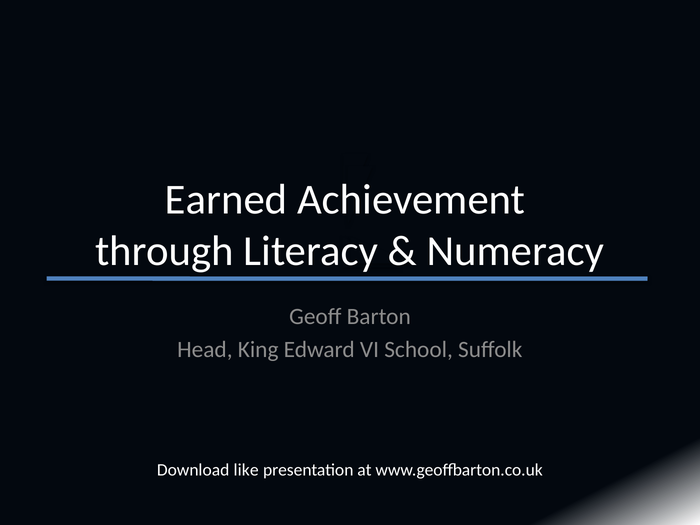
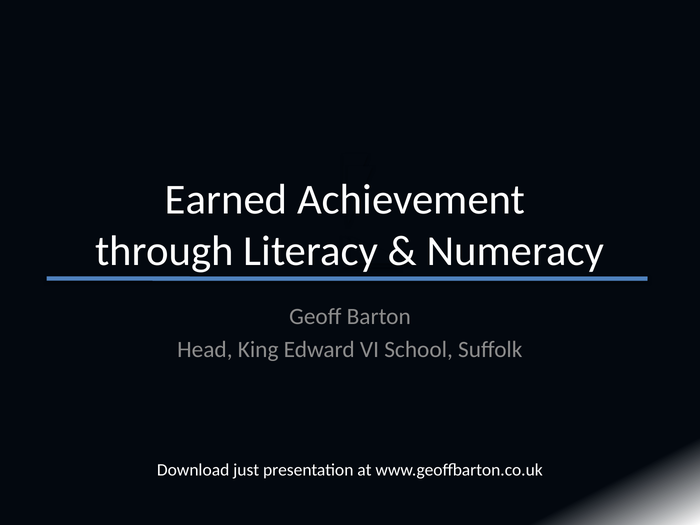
like: like -> just
